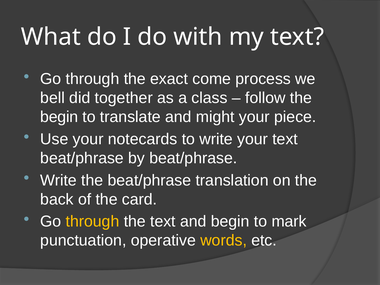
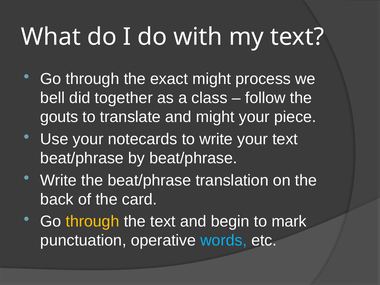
exact come: come -> might
begin at (59, 117): begin -> gouts
words colour: yellow -> light blue
